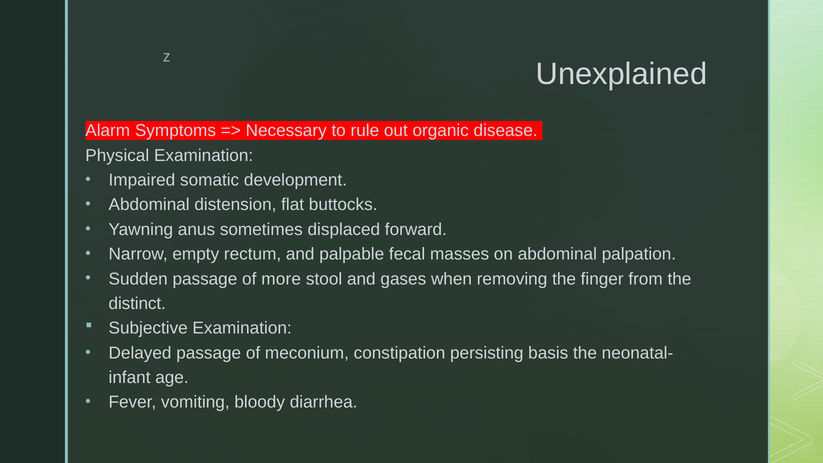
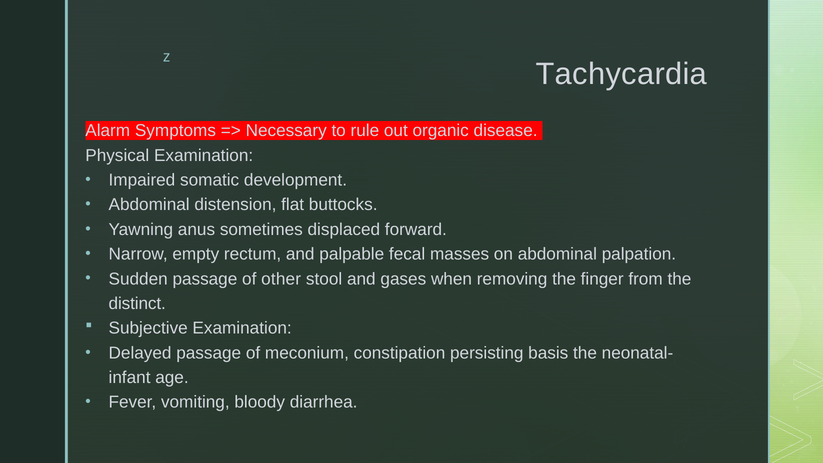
Unexplained: Unexplained -> Tachycardia
more: more -> other
